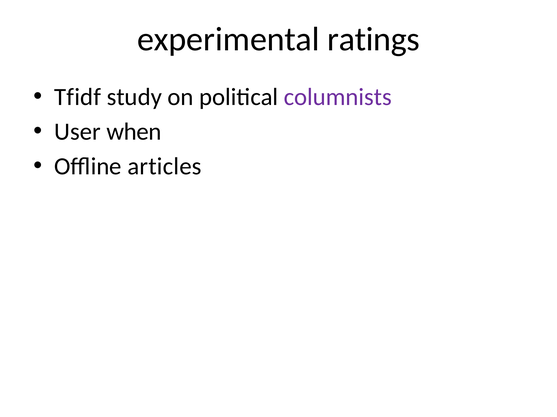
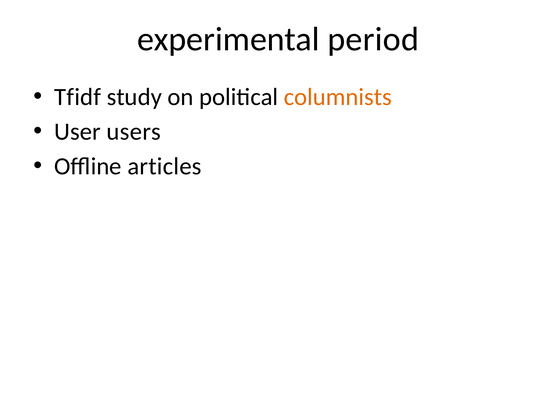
ratings: ratings -> period
columnists colour: purple -> orange
when: when -> users
